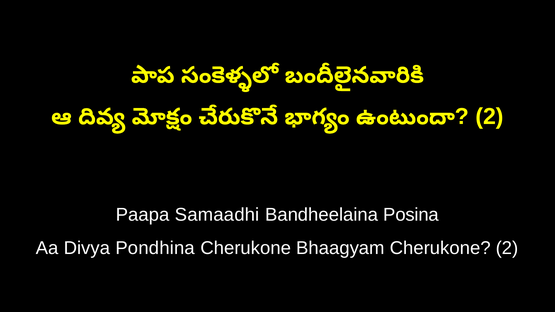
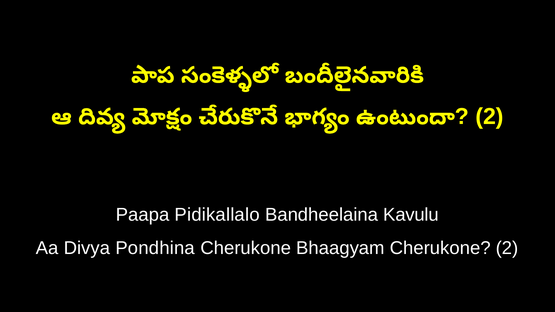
Samaadhi: Samaadhi -> Pidikallalo
Posina: Posina -> Kavulu
